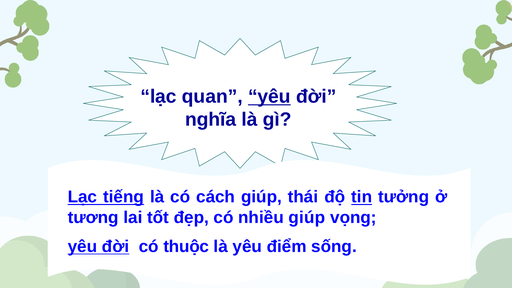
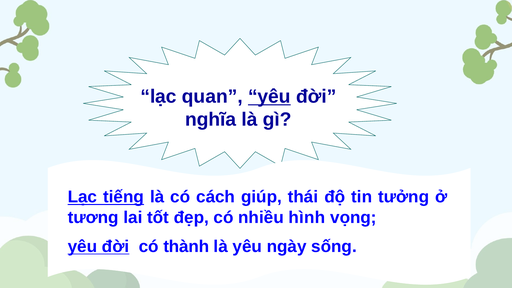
tin underline: present -> none
nhiều giúp: giúp -> hình
thuộc: thuộc -> thành
điểm: điểm -> ngày
